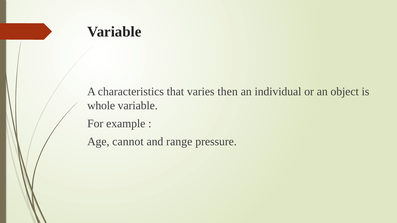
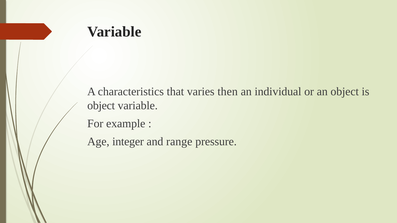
whole at (101, 106): whole -> object
cannot: cannot -> integer
